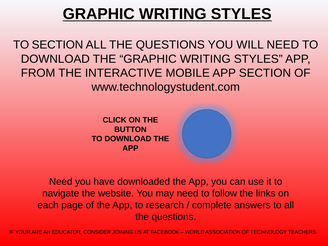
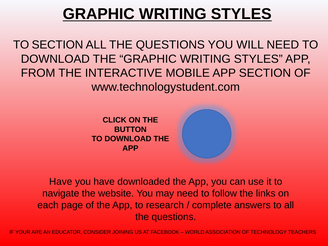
Need at (61, 182): Need -> Have
